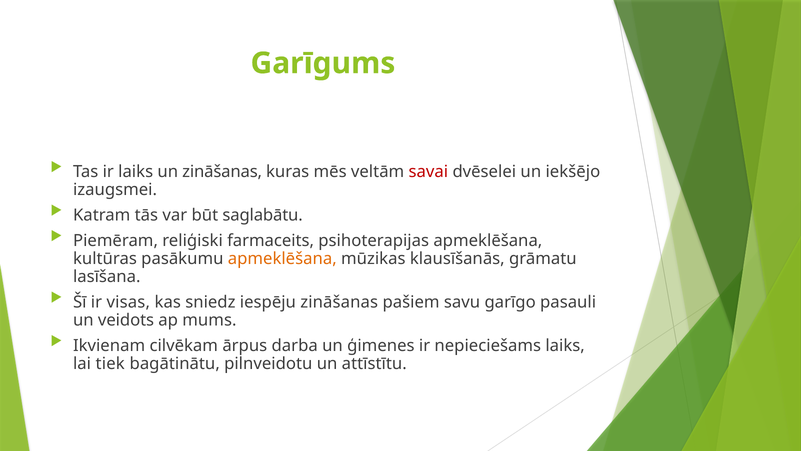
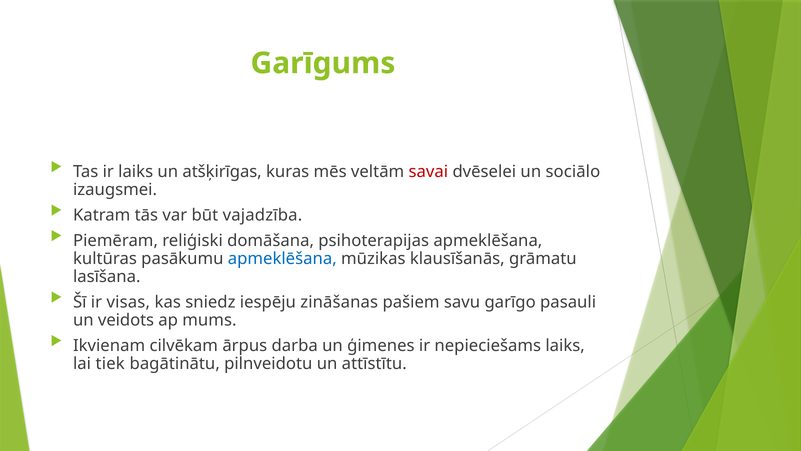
un zināšanas: zināšanas -> atšķirīgas
iekšējo: iekšējo -> sociālo
saglabātu: saglabātu -> vajadzība
farmaceits: farmaceits -> domāšana
apmeklēšana at (282, 259) colour: orange -> blue
